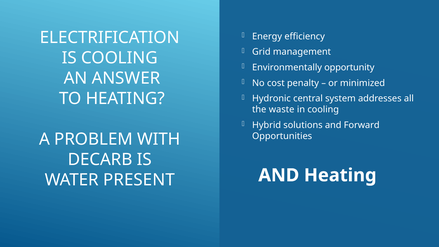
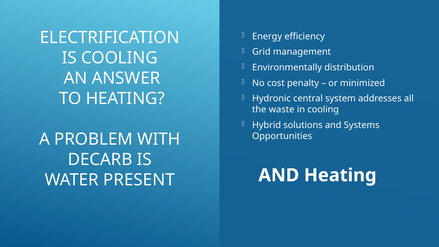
opportunity: opportunity -> distribution
Forward: Forward -> Systems
